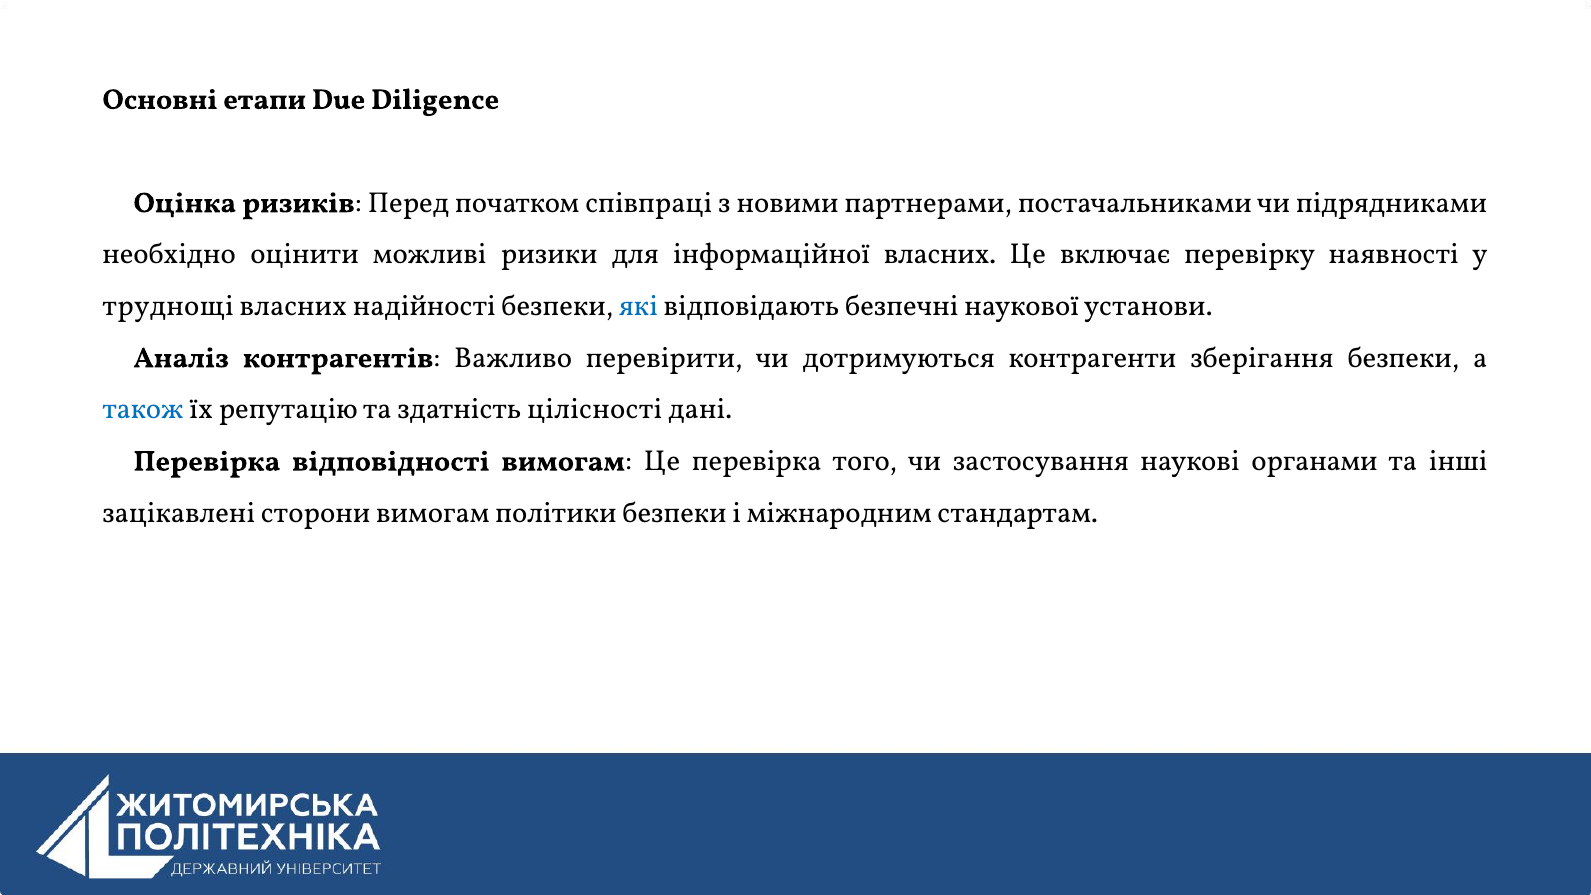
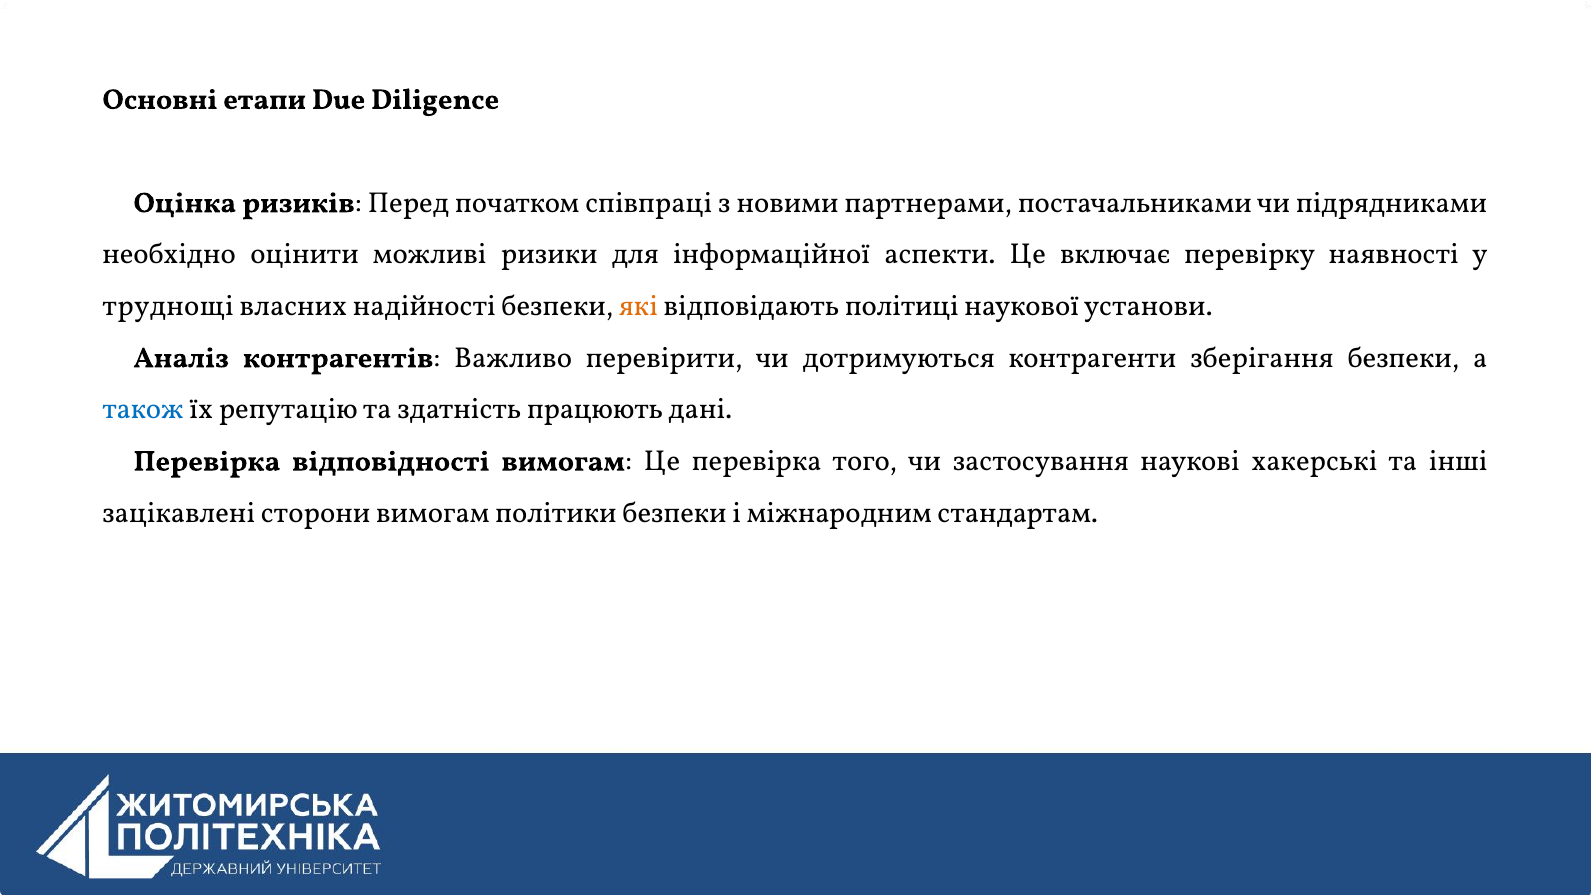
інформаційної власних: власних -> аспекти
які colour: blue -> orange
безпечні: безпечні -> політиці
цілісності: цілісності -> працюють
органами: органами -> хакерські
